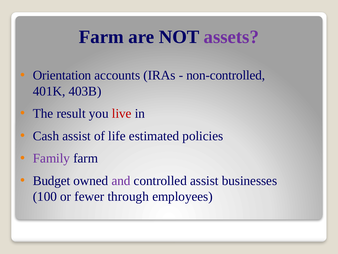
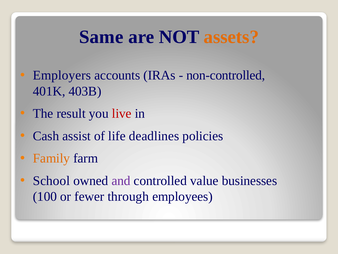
Farm at (101, 37): Farm -> Same
assets colour: purple -> orange
Orientation: Orientation -> Employers
estimated: estimated -> deadlines
Family colour: purple -> orange
Budget: Budget -> School
controlled assist: assist -> value
